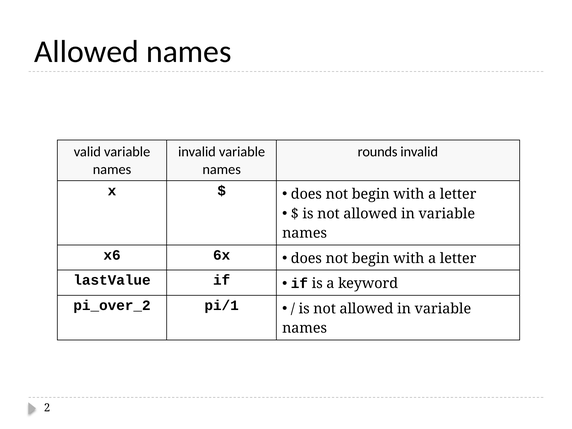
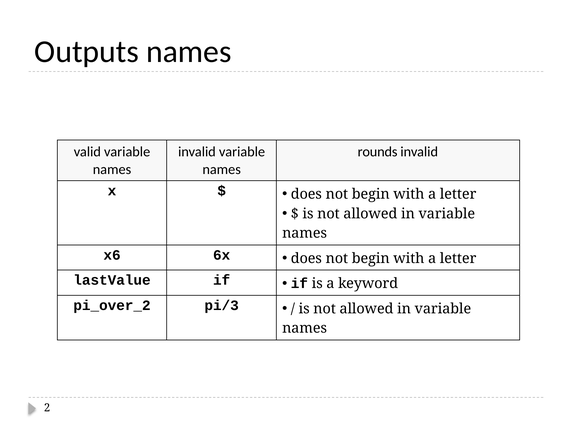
Allowed at (87, 52): Allowed -> Outputs
pi/1: pi/1 -> pi/3
